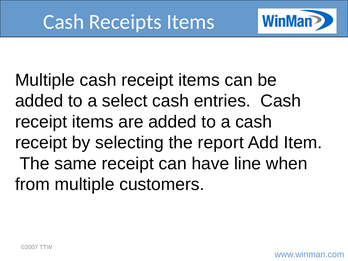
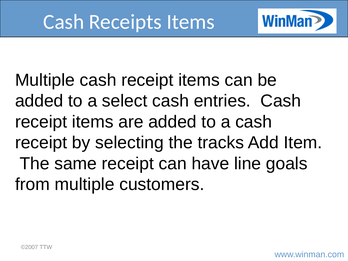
report: report -> tracks
when: when -> goals
